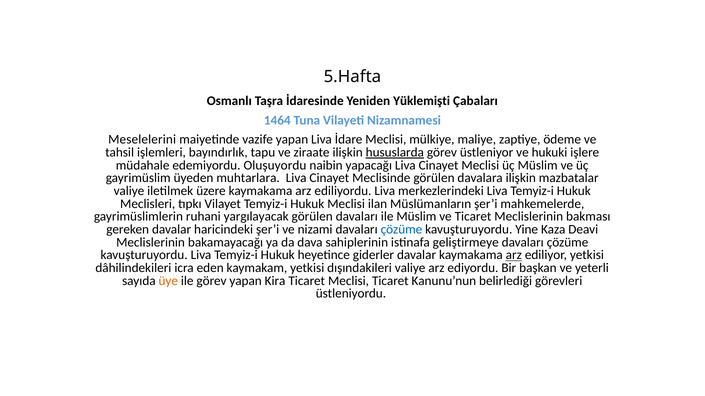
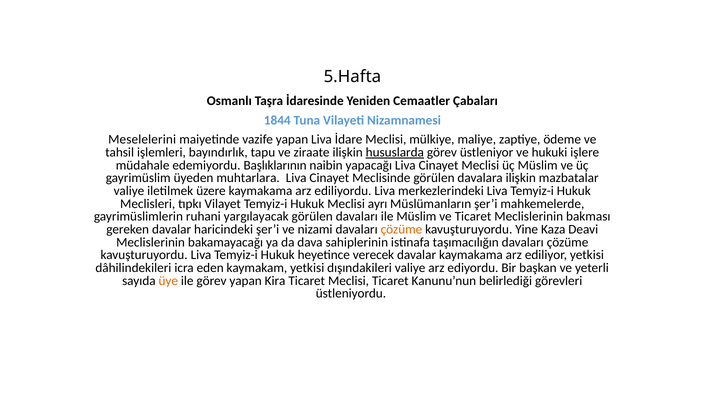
Yüklemişti: Yüklemişti -> Cemaatler
1464: 1464 -> 1844
Oluşuyordu: Oluşuyordu -> Başlıklarının
ilan: ilan -> ayrı
çözüme at (401, 230) colour: blue -> orange
geliştirmeye: geliştirmeye -> taşımacılığın
giderler: giderler -> verecek
arz at (514, 255) underline: present -> none
